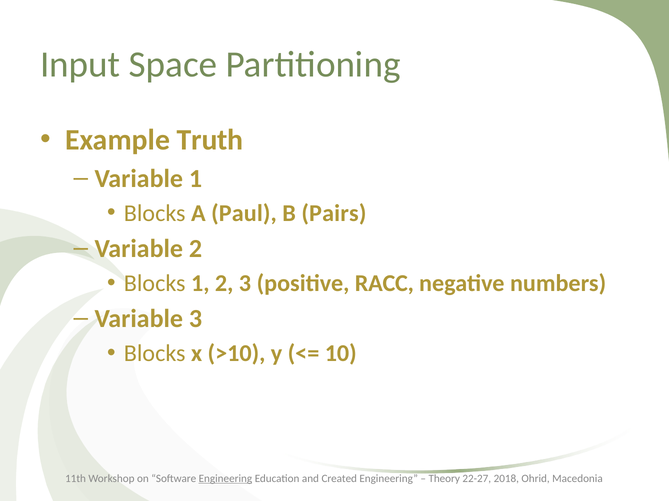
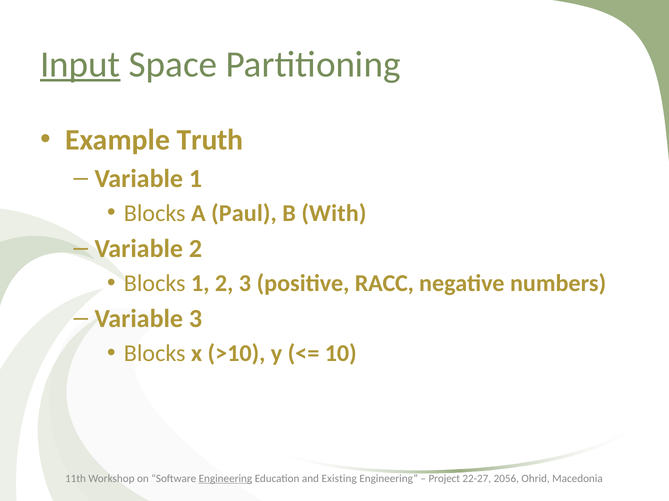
Input underline: none -> present
Pairs: Pairs -> With
Created: Created -> Existing
Theory: Theory -> Project
2018: 2018 -> 2056
